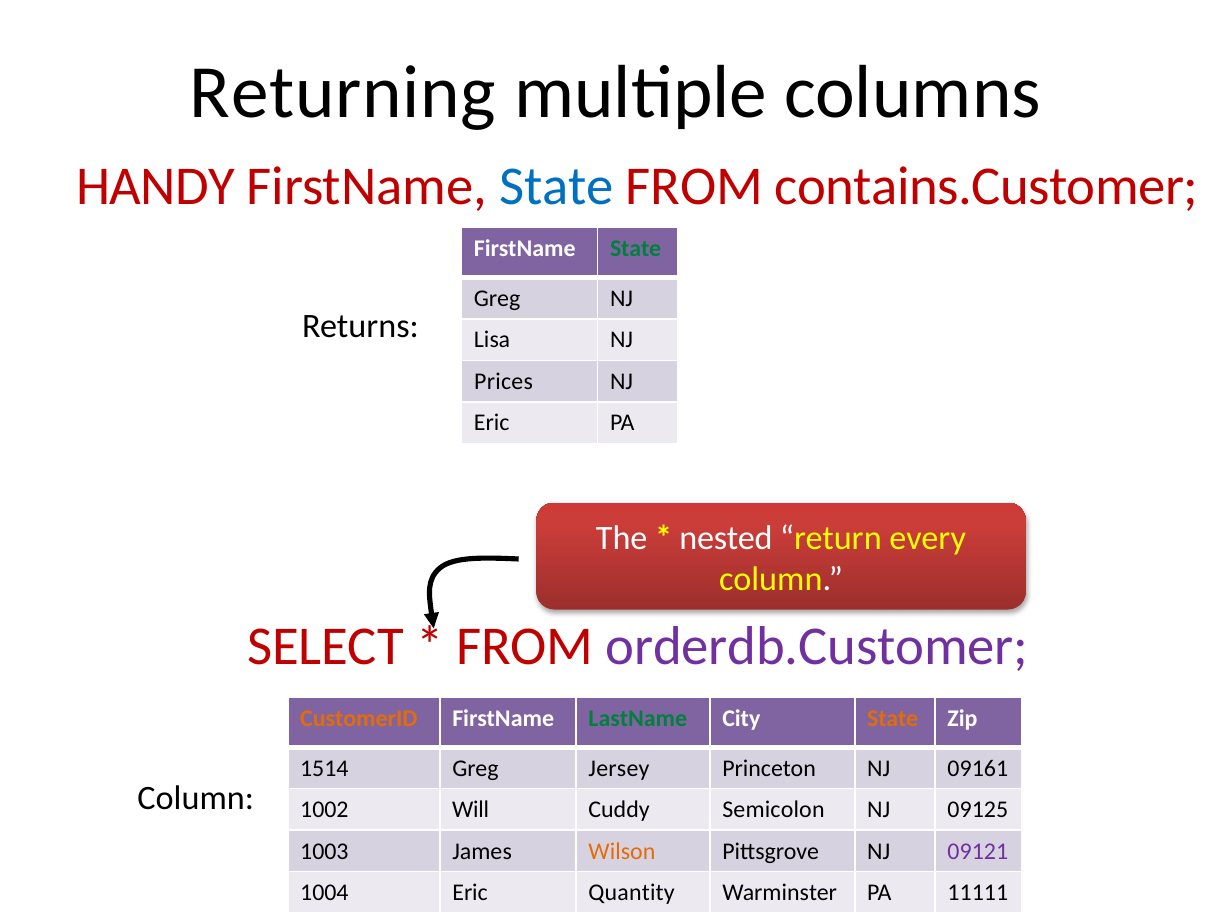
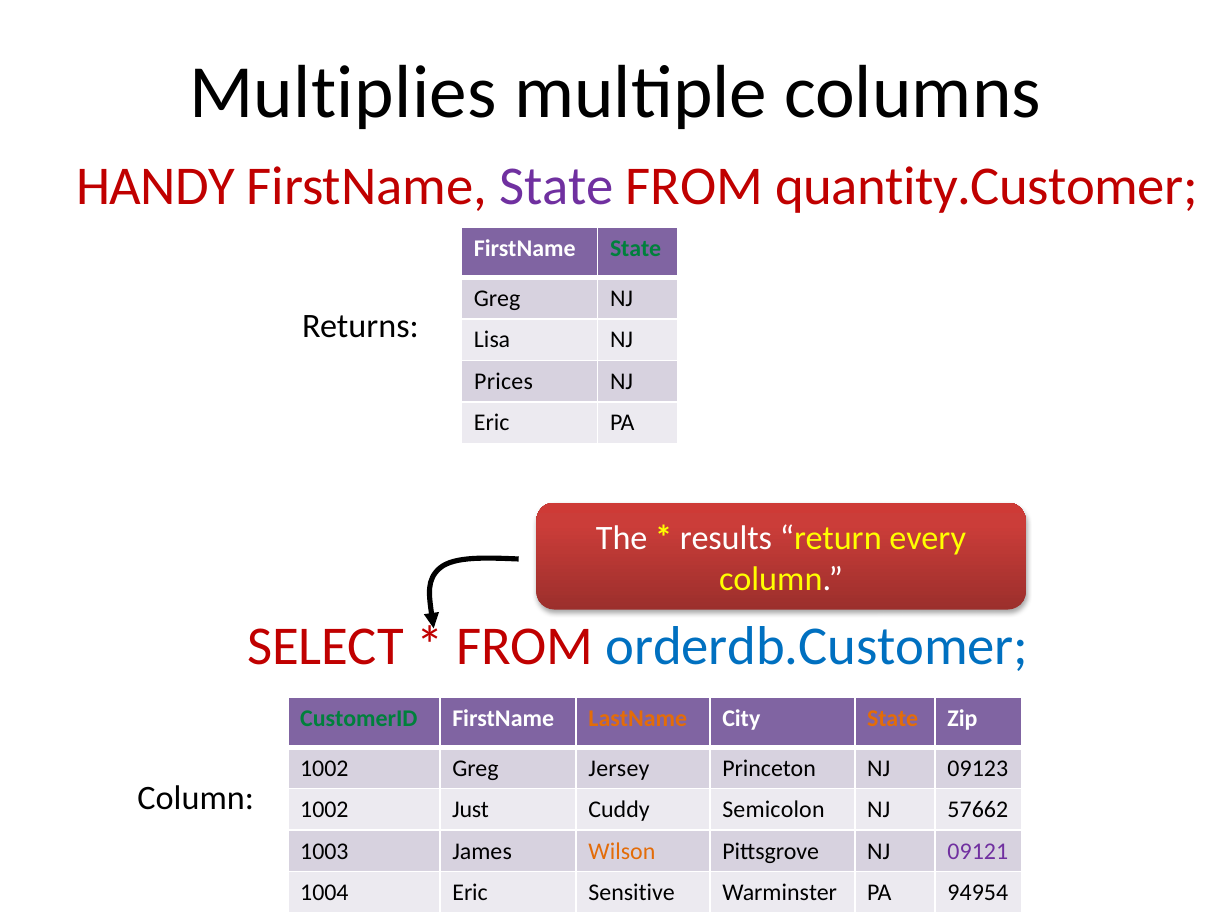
Returning: Returning -> Multiplies
State at (557, 186) colour: blue -> purple
contains.Customer: contains.Customer -> quantity.Customer
nested: nested -> results
orderdb.Customer colour: purple -> blue
CustomerID colour: orange -> green
LastName colour: green -> orange
1514 at (324, 769): 1514 -> 1002
09161: 09161 -> 09123
Will: Will -> Just
09125: 09125 -> 57662
Quantity: Quantity -> Sensitive
11111: 11111 -> 94954
